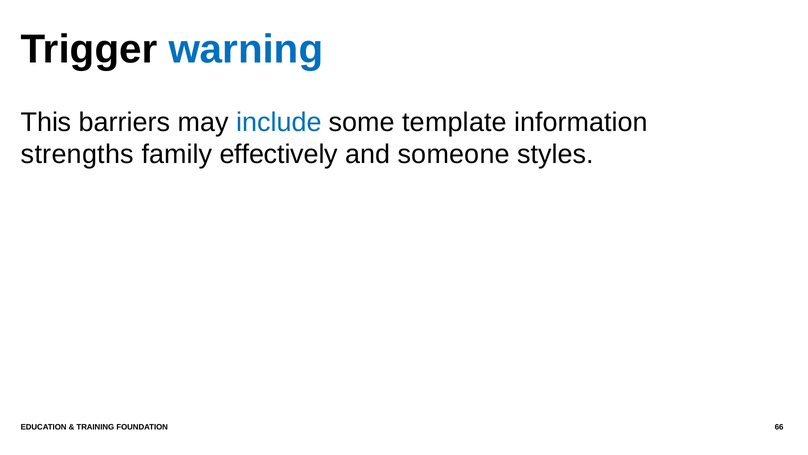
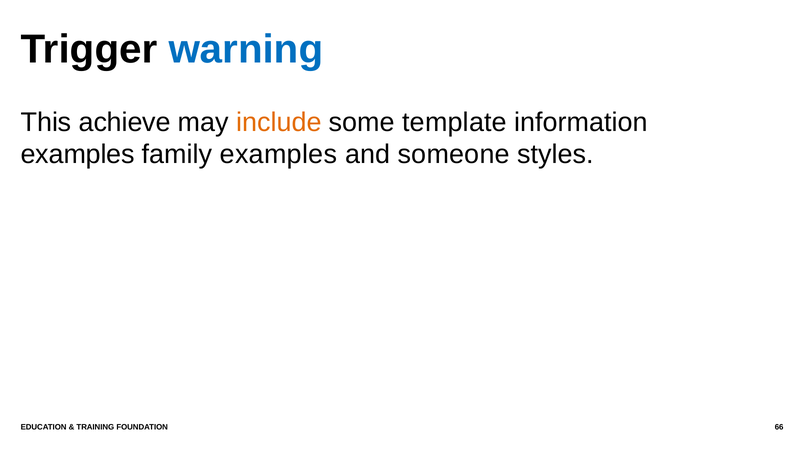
barriers: barriers -> achieve
include colour: blue -> orange
strengths at (77, 154): strengths -> examples
family effectively: effectively -> examples
